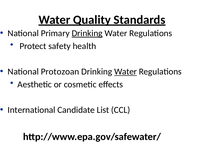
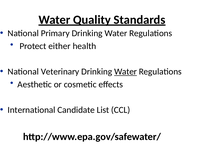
Drinking at (87, 33) underline: present -> none
safety: safety -> either
Protozoan: Protozoan -> Veterinary
